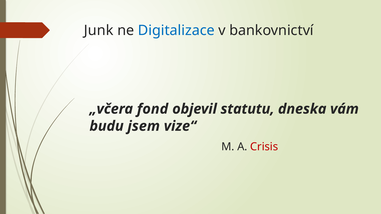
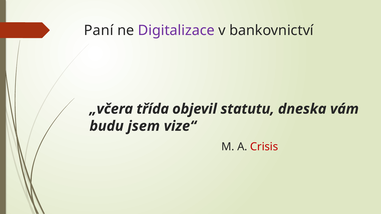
Junk: Junk -> Paní
Digitalizace colour: blue -> purple
fond: fond -> třída
